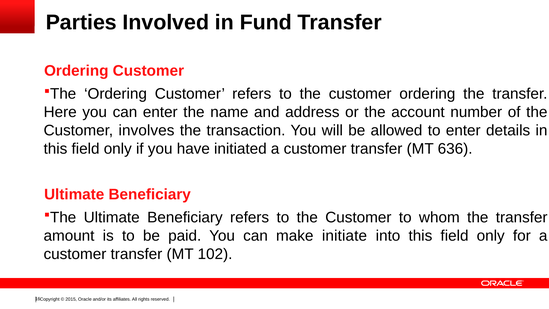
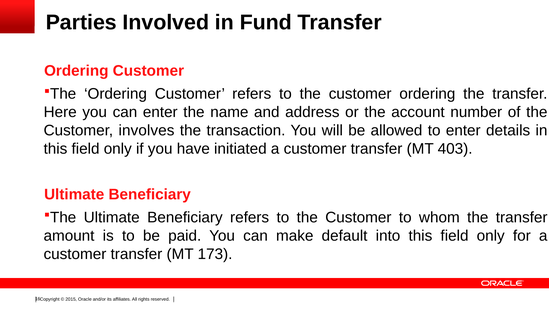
636: 636 -> 403
initiate: initiate -> default
102: 102 -> 173
